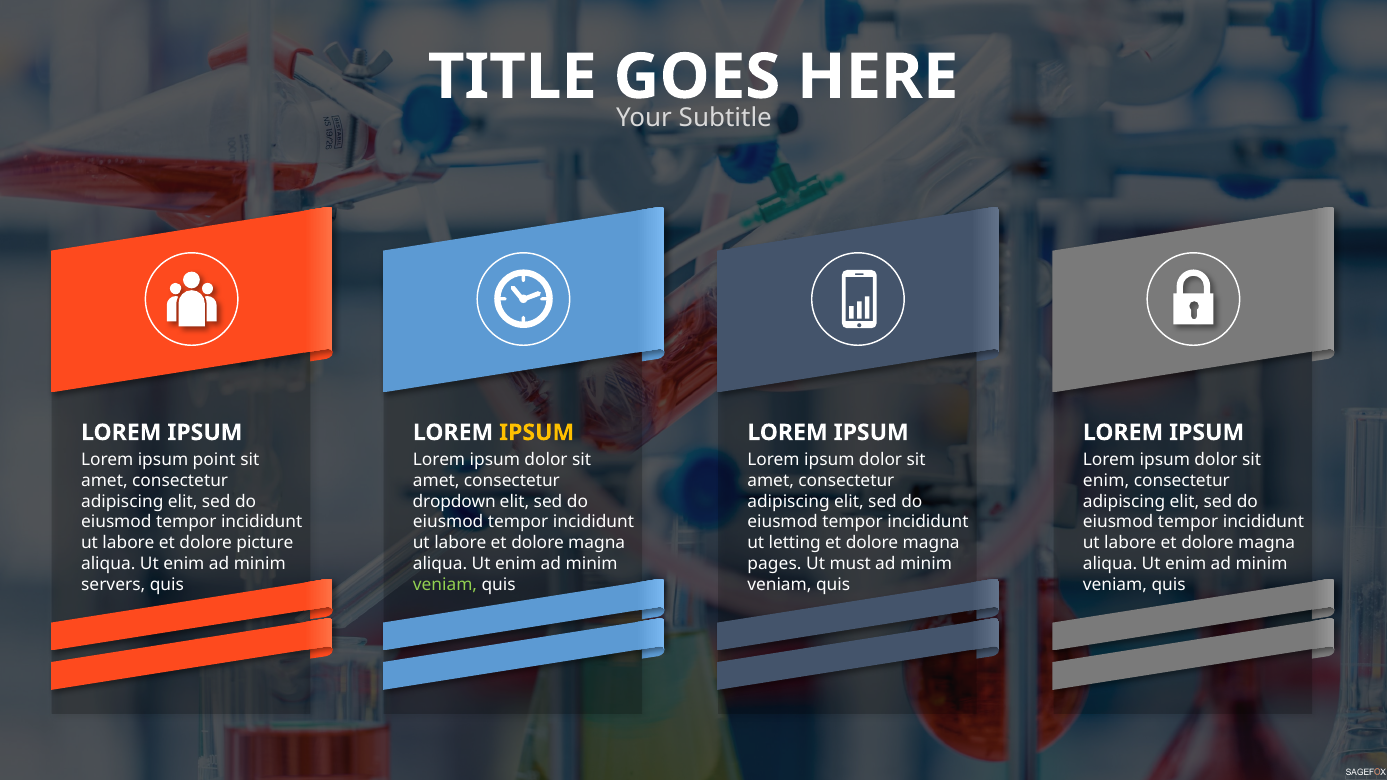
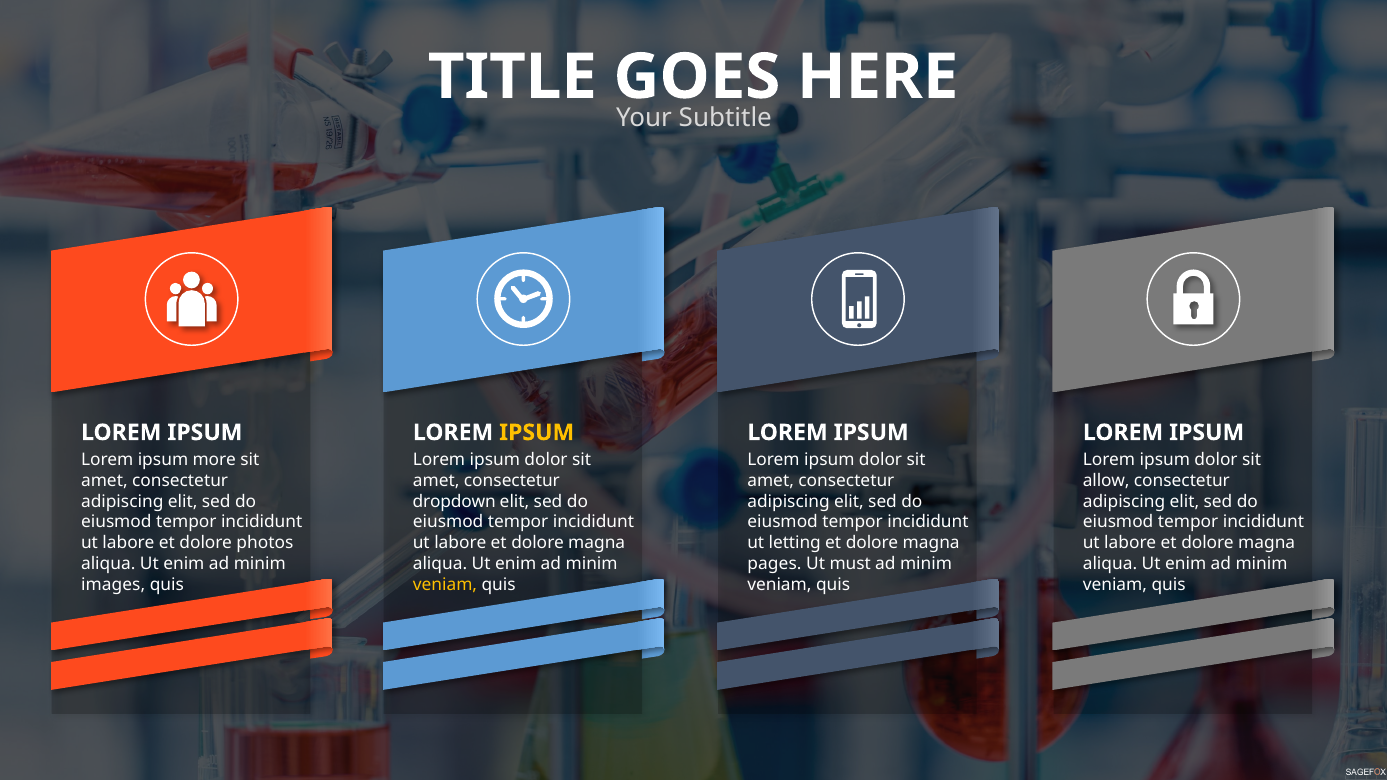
point: point -> more
enim at (1106, 481): enim -> allow
picture: picture -> photos
servers: servers -> images
veniam at (445, 585) colour: light green -> yellow
